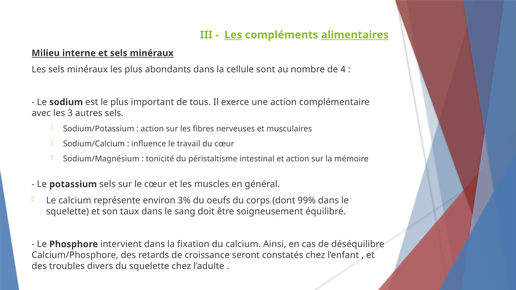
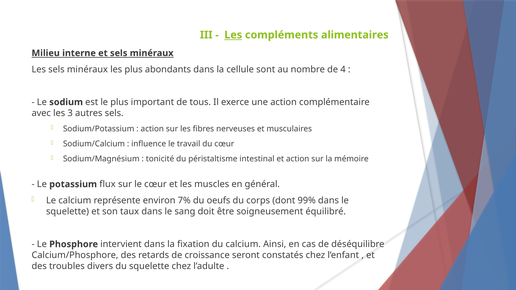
alimentaires underline: present -> none
potassium sels: sels -> flux
3%: 3% -> 7%
